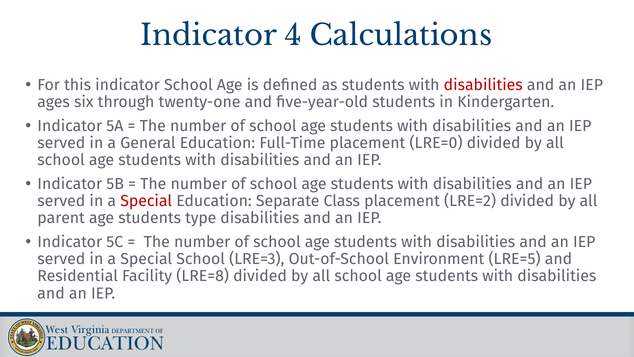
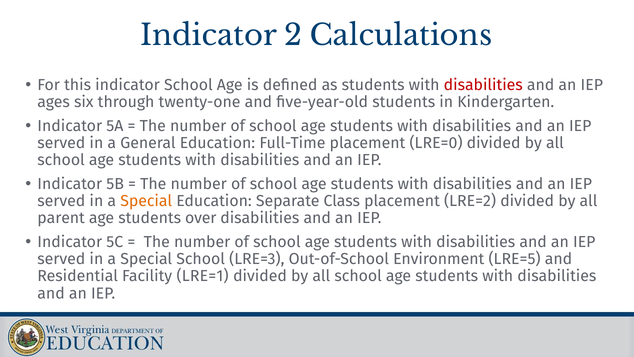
4: 4 -> 2
Special at (146, 201) colour: red -> orange
type: type -> over
LRE=8: LRE=8 -> LRE=1
